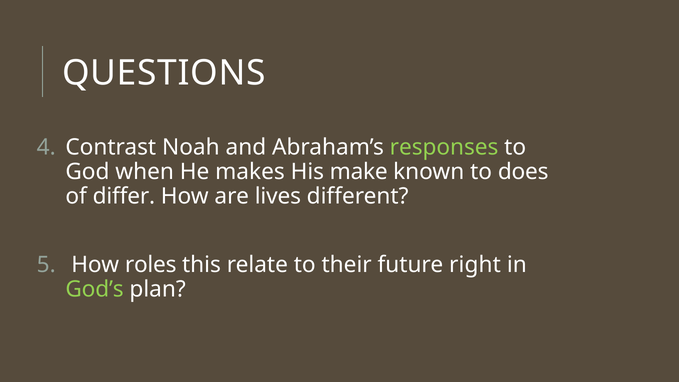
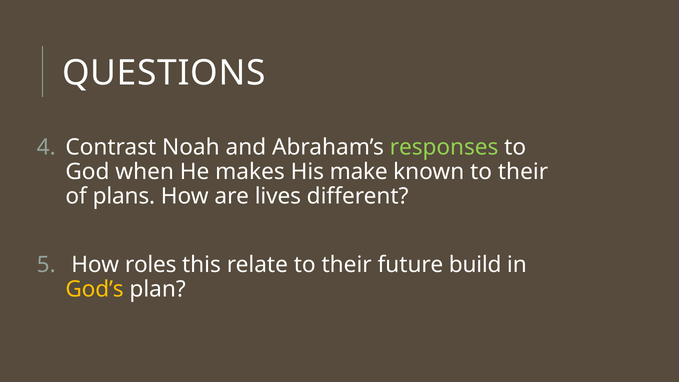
known to does: does -> their
differ: differ -> plans
right: right -> build
God’s colour: light green -> yellow
